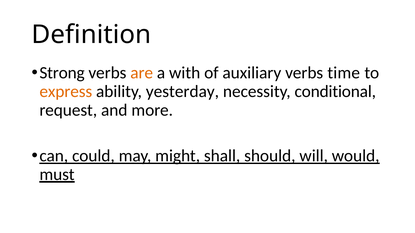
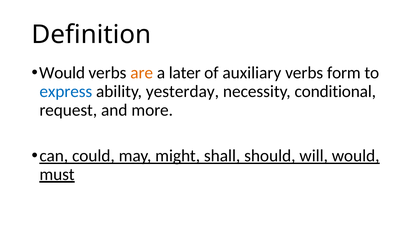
Strong at (62, 73): Strong -> Would
with: with -> later
time: time -> form
express colour: orange -> blue
